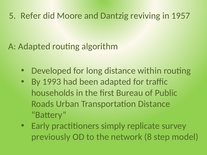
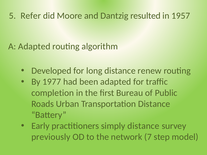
reviving: reviving -> resulted
within: within -> renew
1993: 1993 -> 1977
households: households -> completion
simply replicate: replicate -> distance
8: 8 -> 7
